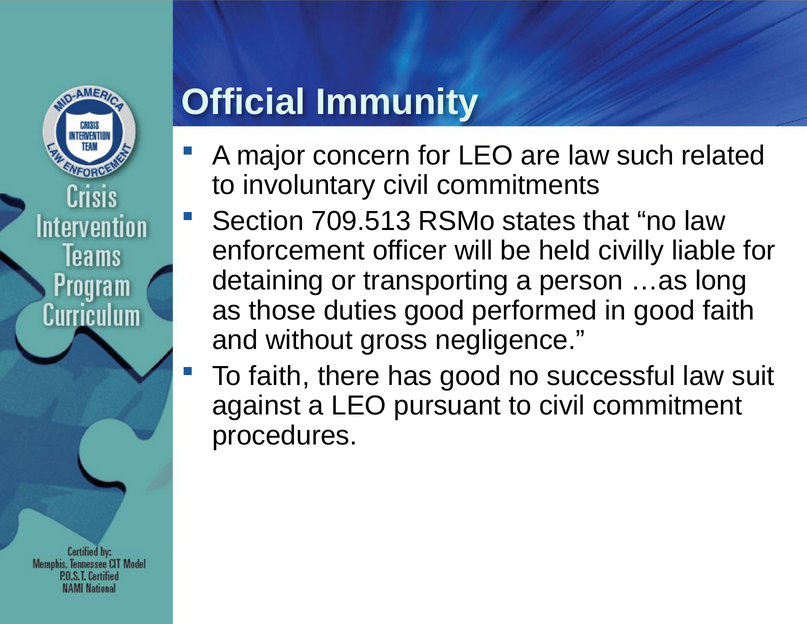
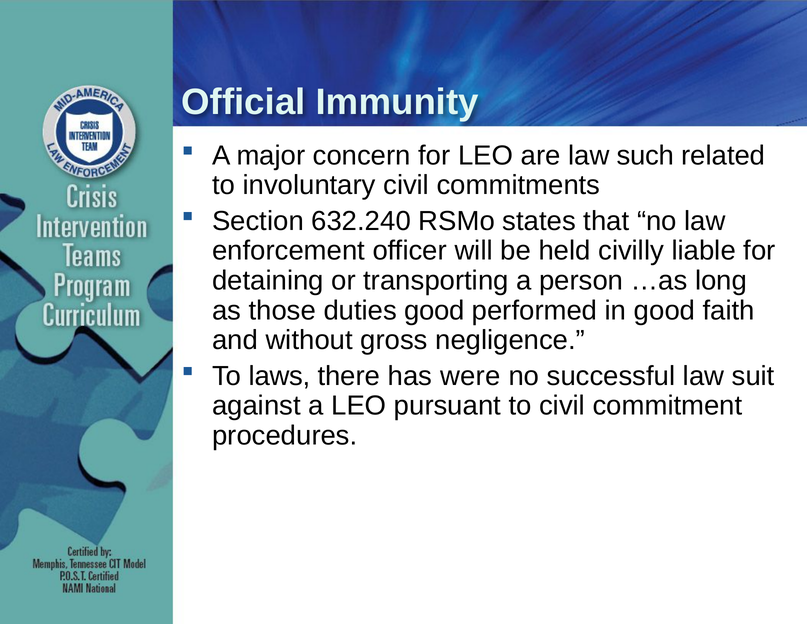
709.513: 709.513 -> 632.240
To faith: faith -> laws
has good: good -> were
